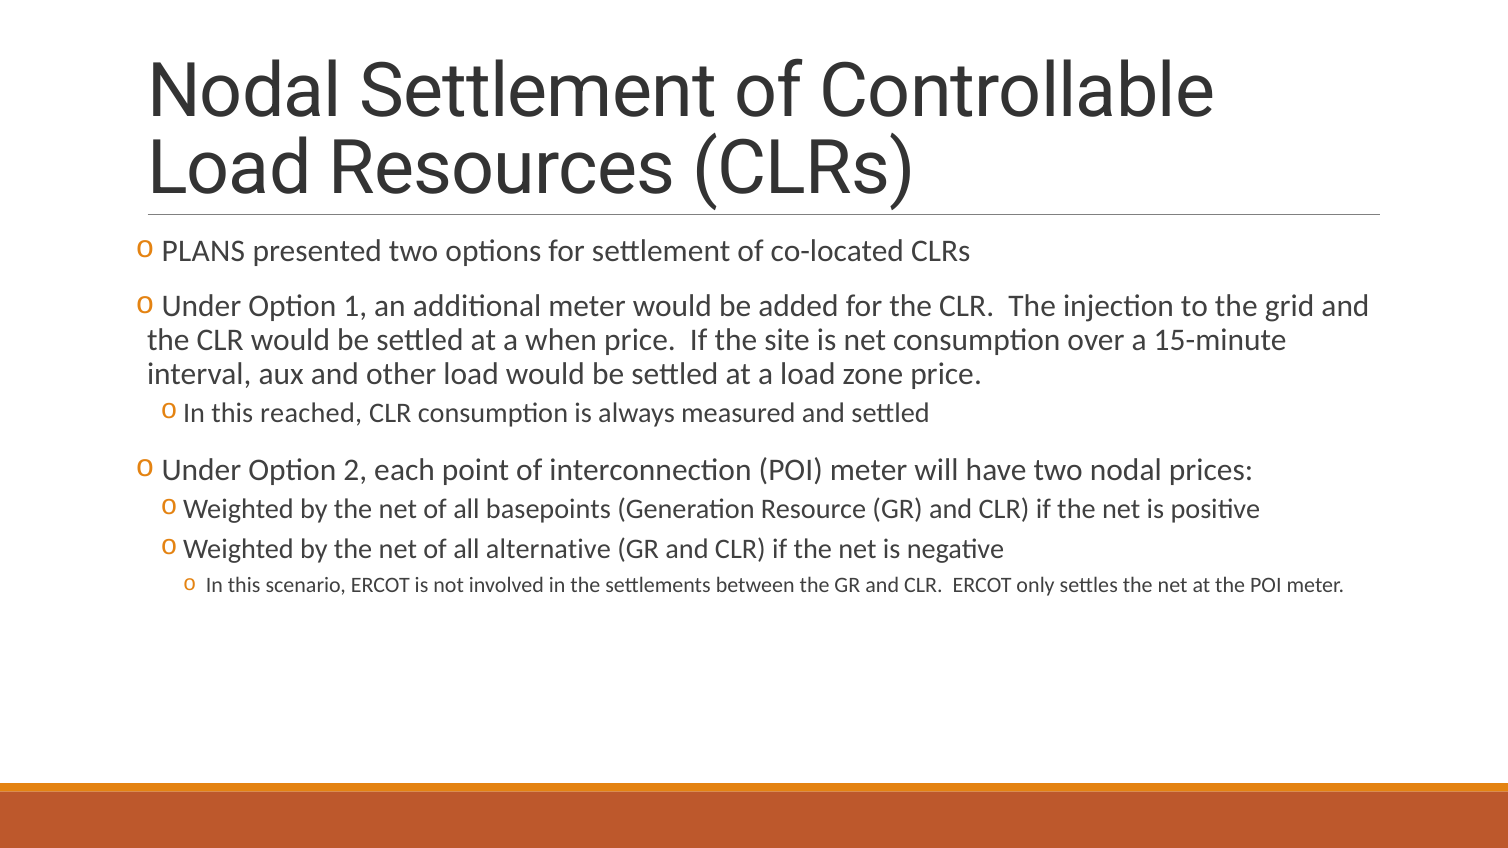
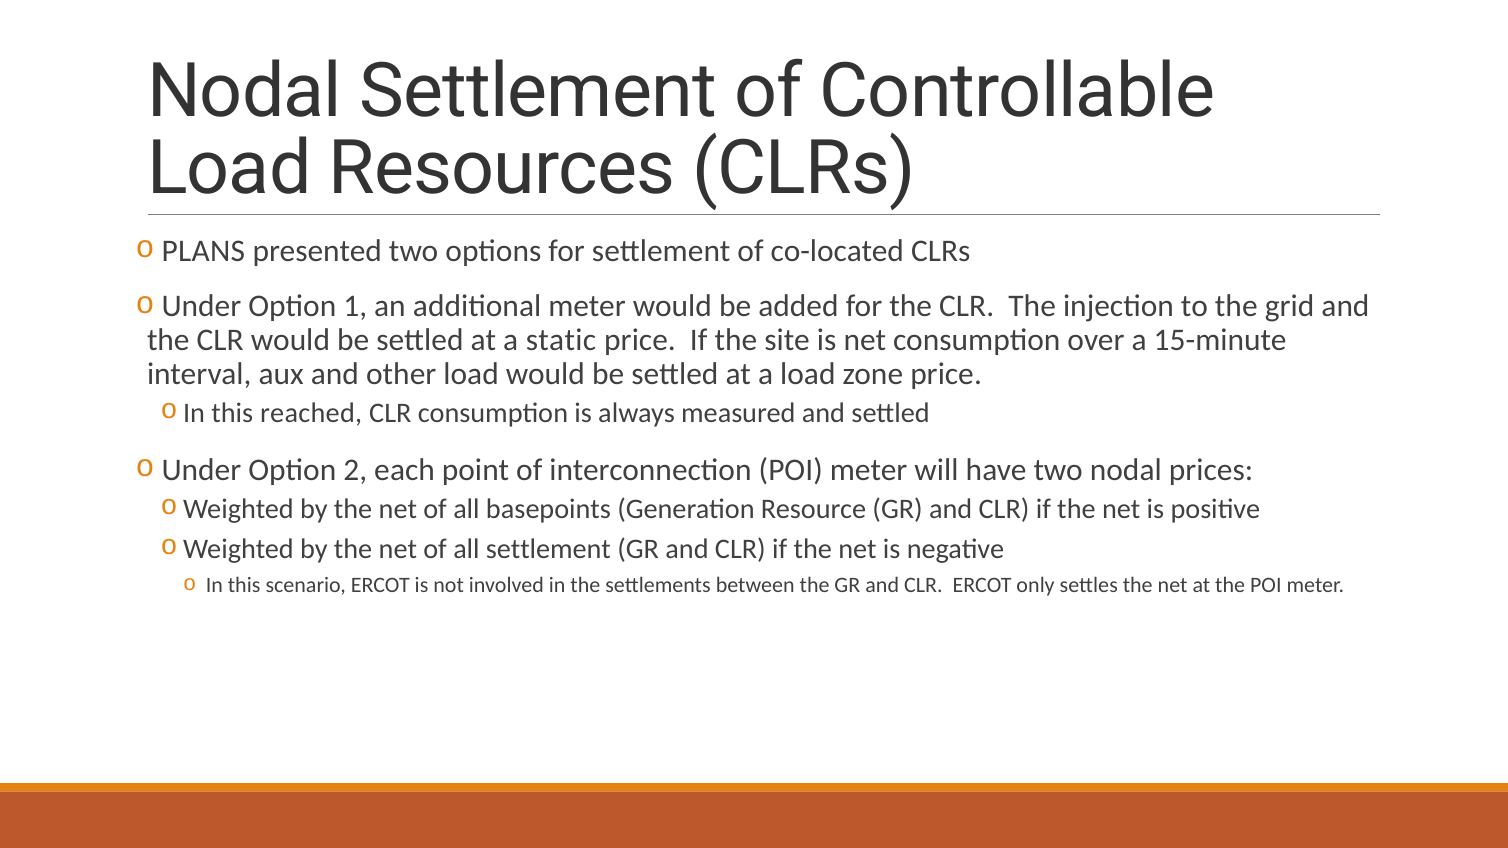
when: when -> static
all alternative: alternative -> settlement
